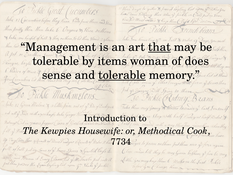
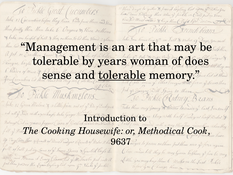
that underline: present -> none
items: items -> years
Kewpies: Kewpies -> Cooking
7734: 7734 -> 9637
